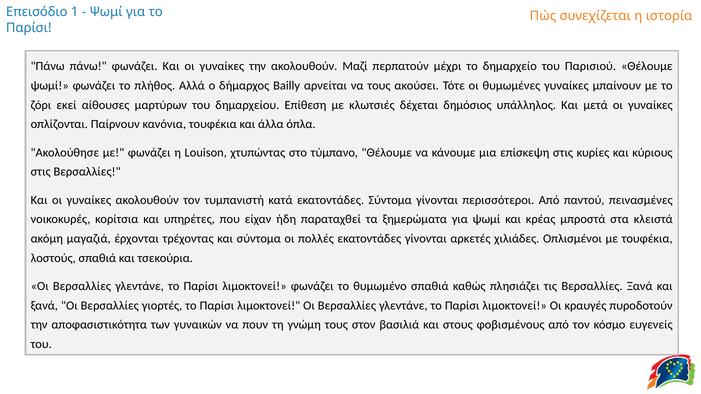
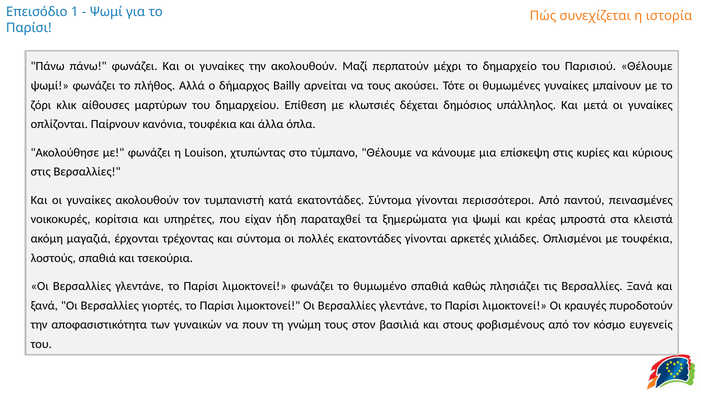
εκεί: εκεί -> κλικ
